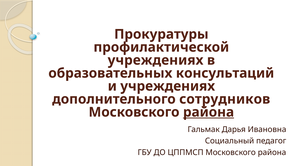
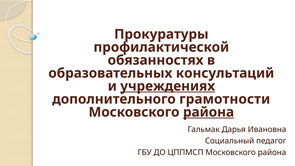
учреждениях at (156, 60): учреждениях -> обязанностях
учреждениях at (168, 86) underline: none -> present
сотрудников: сотрудников -> грамотности
